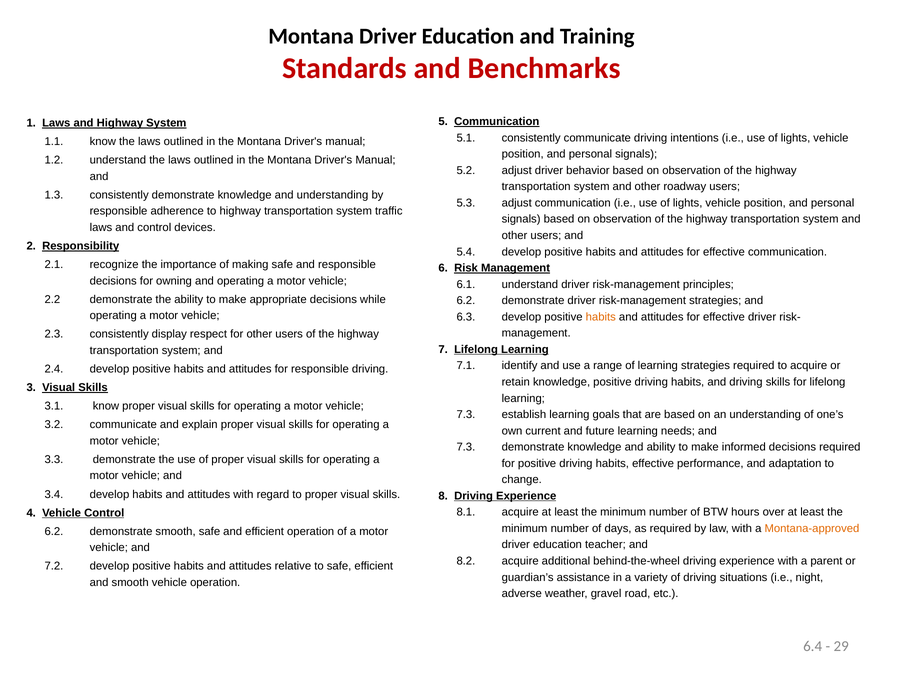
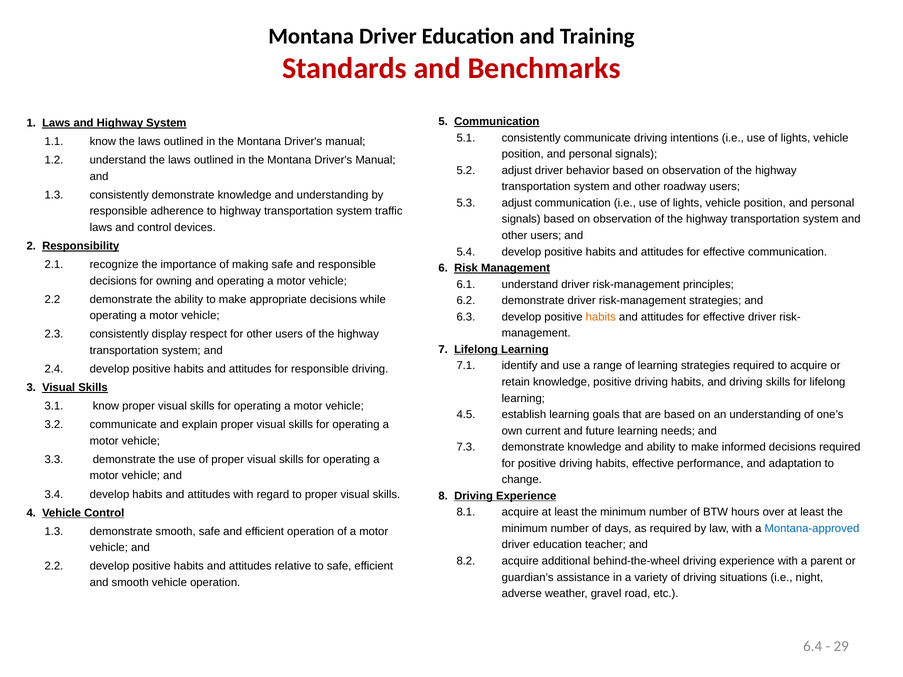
7.3 at (466, 415): 7.3 -> 4.5
Montana-approved colour: orange -> blue
6.2 at (54, 532): 6.2 -> 1.3
7.2 at (54, 566): 7.2 -> 2.2
